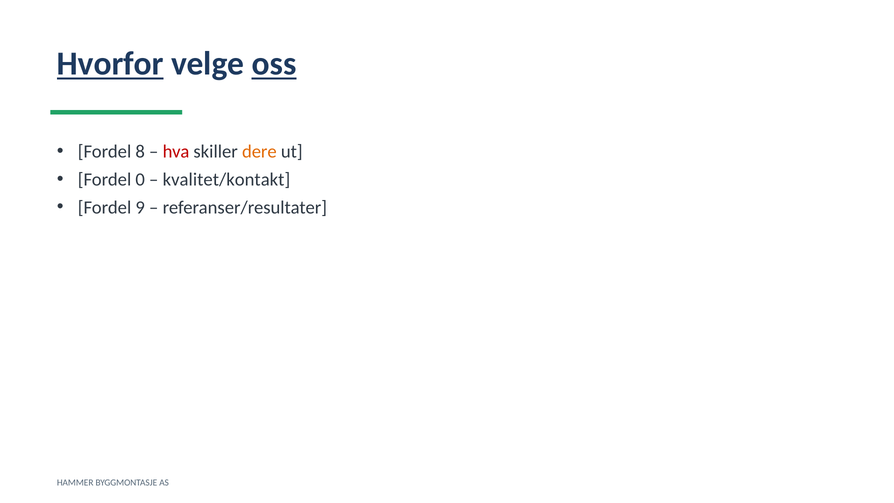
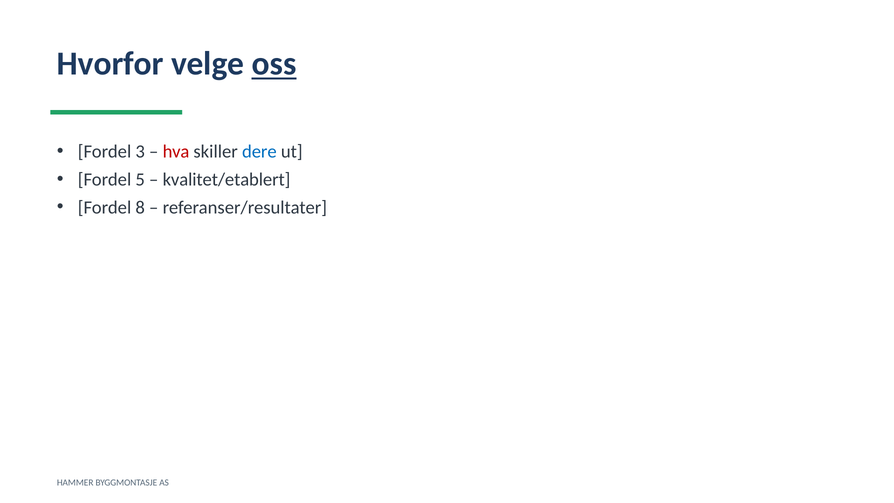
Hvorfor underline: present -> none
8: 8 -> 3
dere colour: orange -> blue
0: 0 -> 5
kvalitet/kontakt: kvalitet/kontakt -> kvalitet/etablert
9: 9 -> 8
